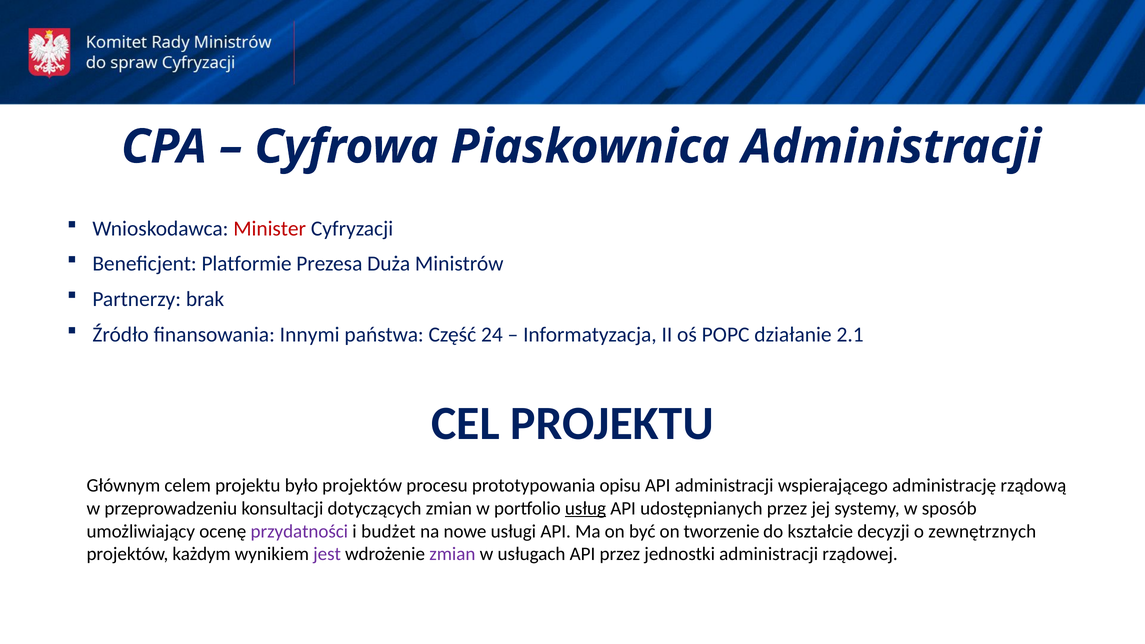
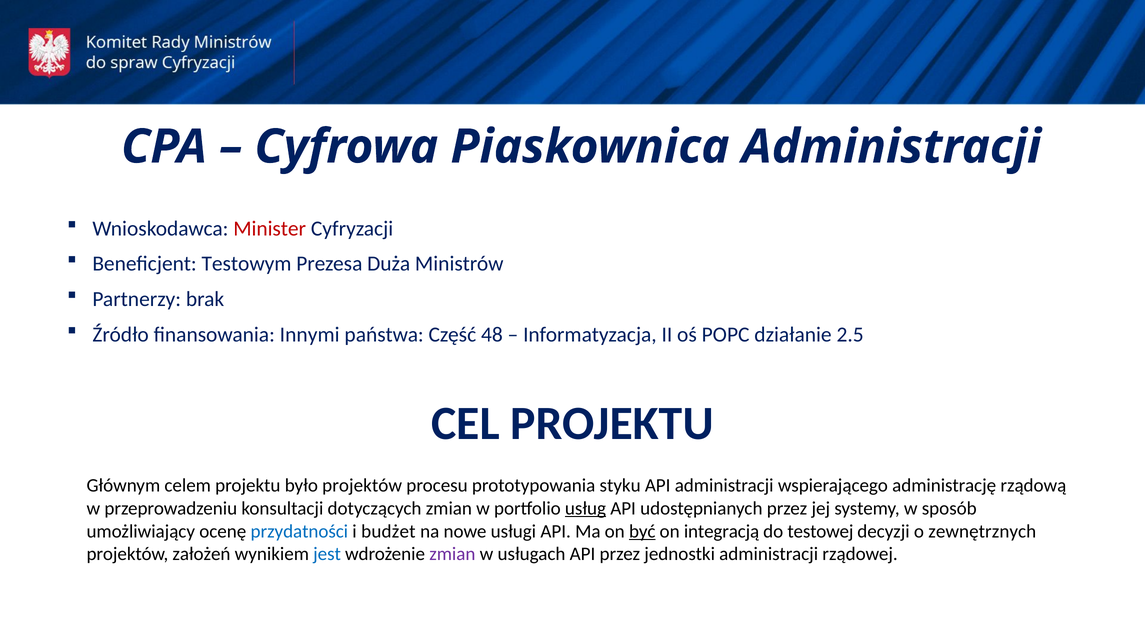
Platformie: Platformie -> Testowym
24: 24 -> 48
2.1: 2.1 -> 2.5
opisu: opisu -> styku
przydatności colour: purple -> blue
być underline: none -> present
tworzenie: tworzenie -> integracją
kształcie: kształcie -> testowej
każdym: każdym -> założeń
jest colour: purple -> blue
